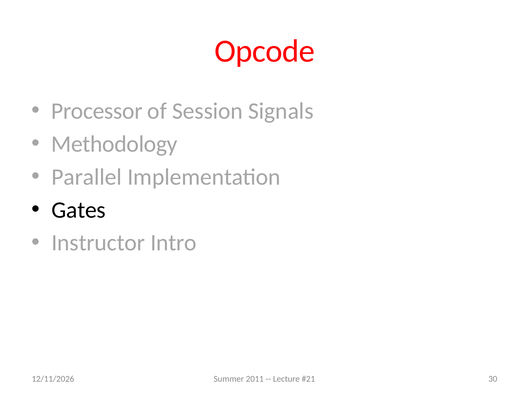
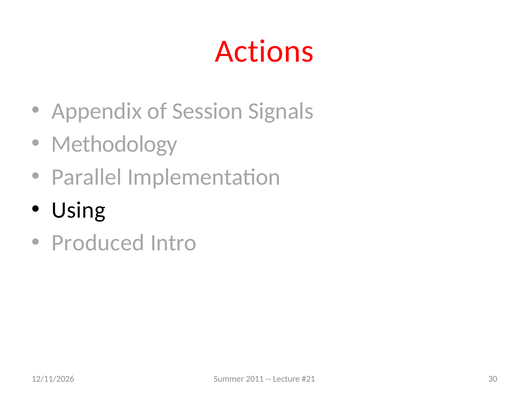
Opcode: Opcode -> Actions
Processor: Processor -> Appendix
Gates: Gates -> Using
Instructor: Instructor -> Produced
